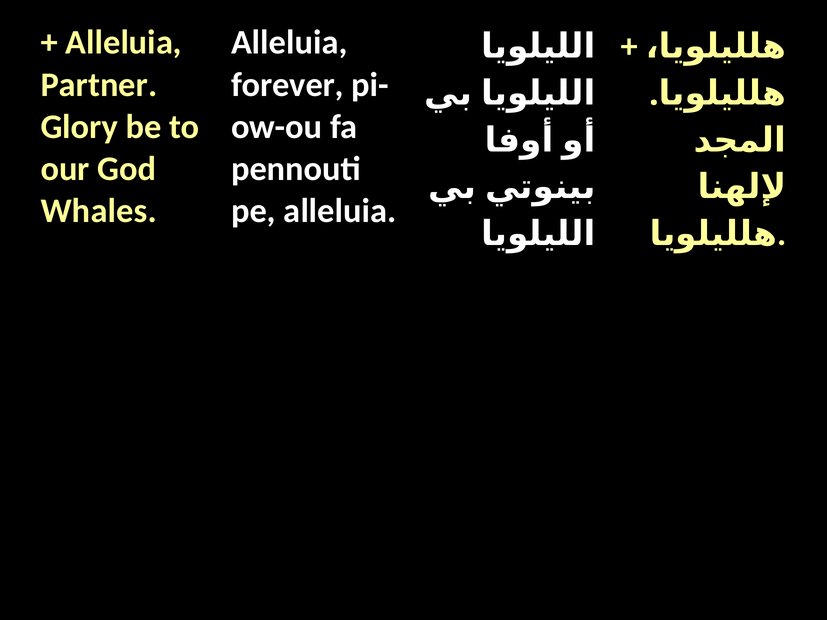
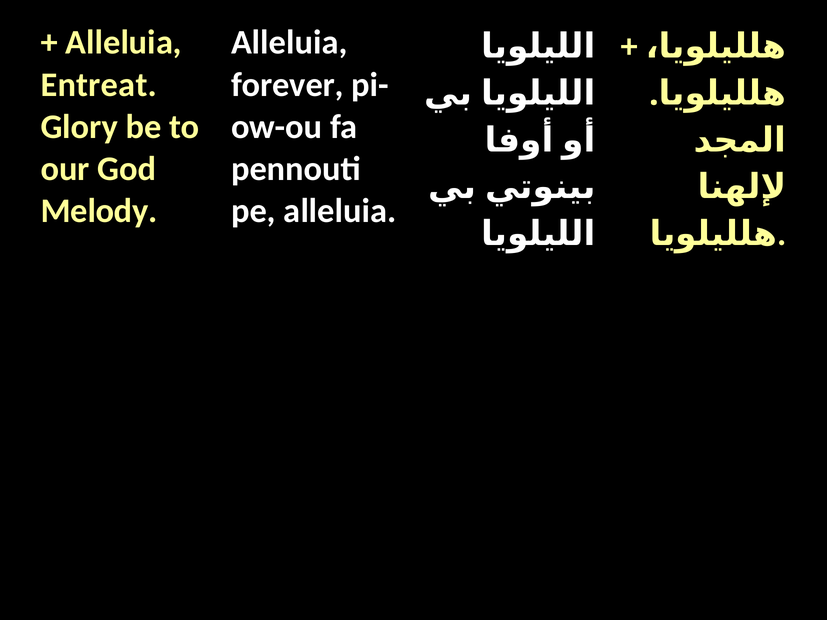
Partner: Partner -> Entreat
Whales: Whales -> Melody
